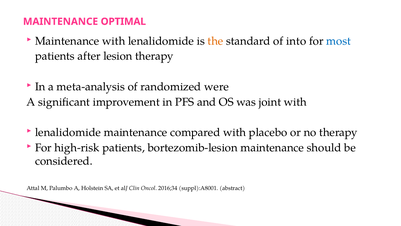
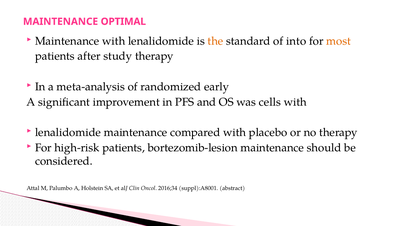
most colour: blue -> orange
lesion: lesion -> study
were: were -> early
joint: joint -> cells
